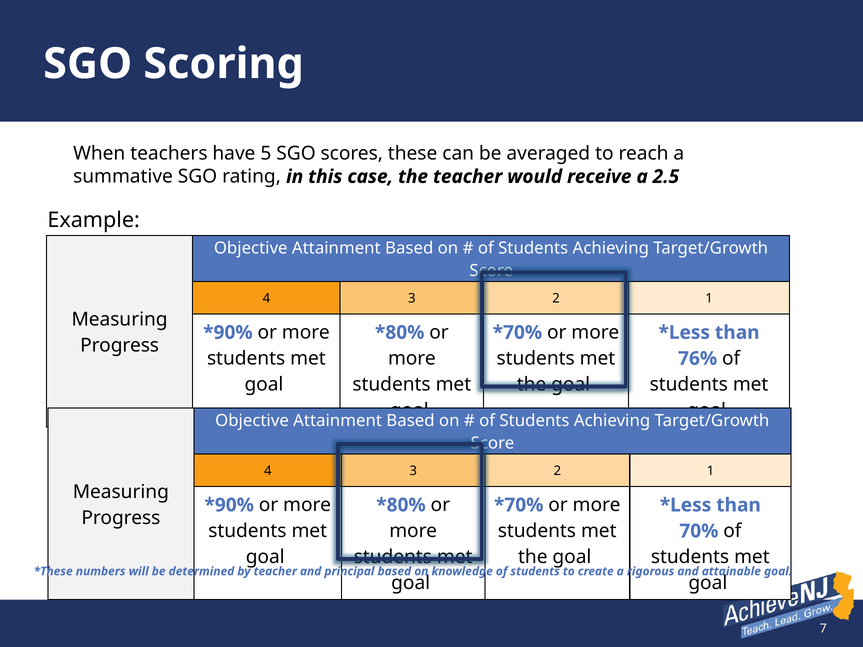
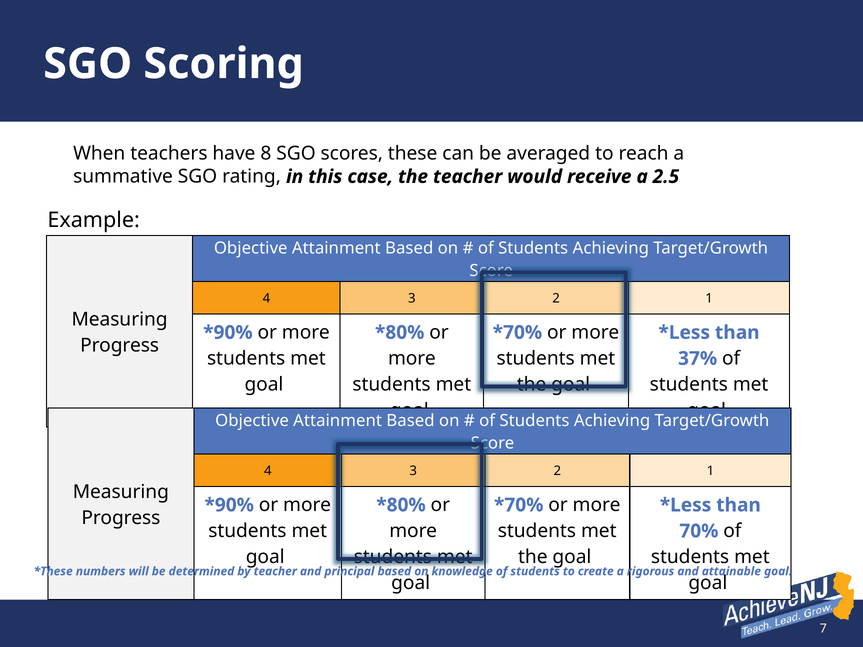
5: 5 -> 8
76%: 76% -> 37%
